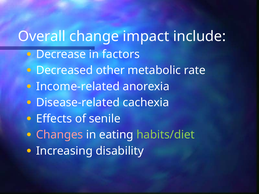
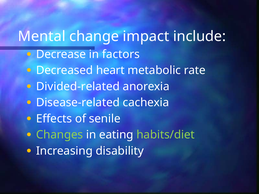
Overall: Overall -> Mental
other: other -> heart
Income-related: Income-related -> Divided-related
Changes colour: pink -> light green
